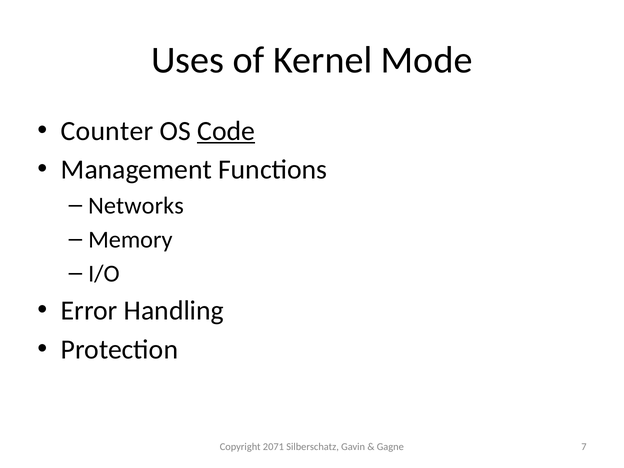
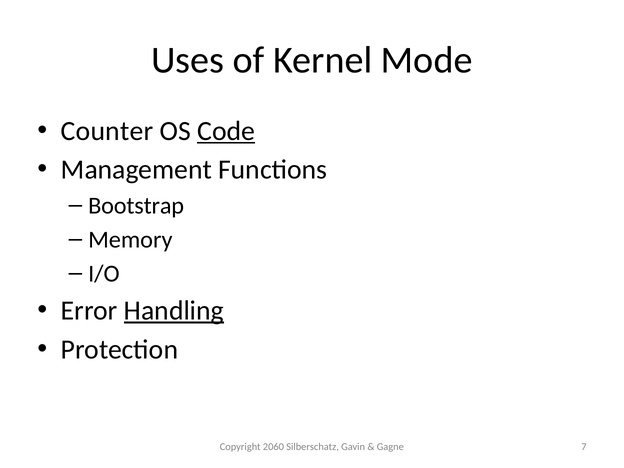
Networks: Networks -> Bootstrap
Handling underline: none -> present
2071: 2071 -> 2060
